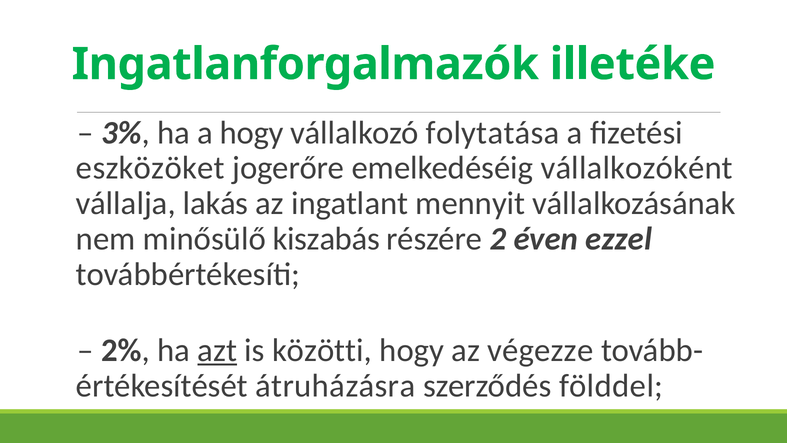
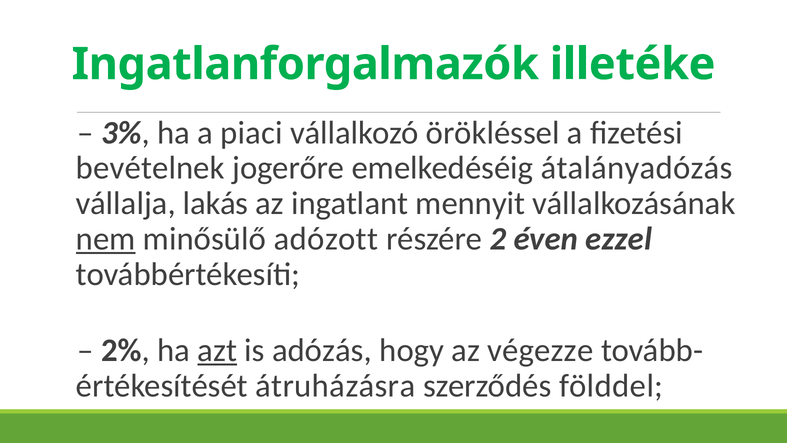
a hogy: hogy -> piaci
folytatása: folytatása -> örökléssel
eszközöket: eszközöket -> bevételnek
vállalkozóként: vállalkozóként -> átalányadózás
nem underline: none -> present
kiszabás: kiszabás -> adózott
közötti: közötti -> adózás
